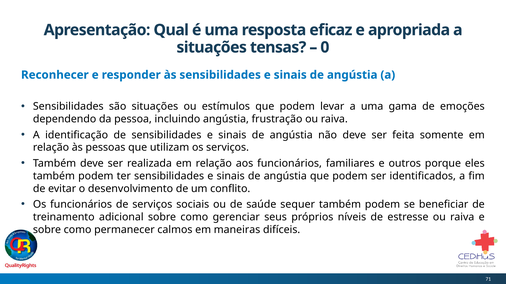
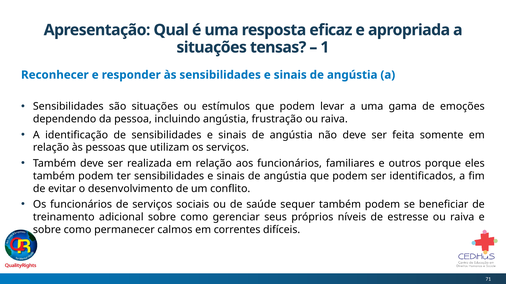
0: 0 -> 1
maneiras: maneiras -> correntes
